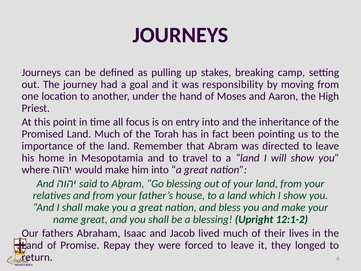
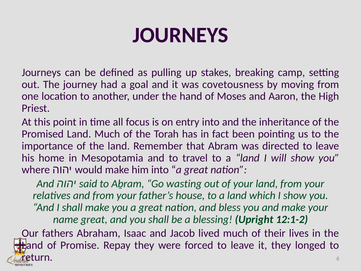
responsibility: responsibility -> covetousness
Go blessing: blessing -> wasting
